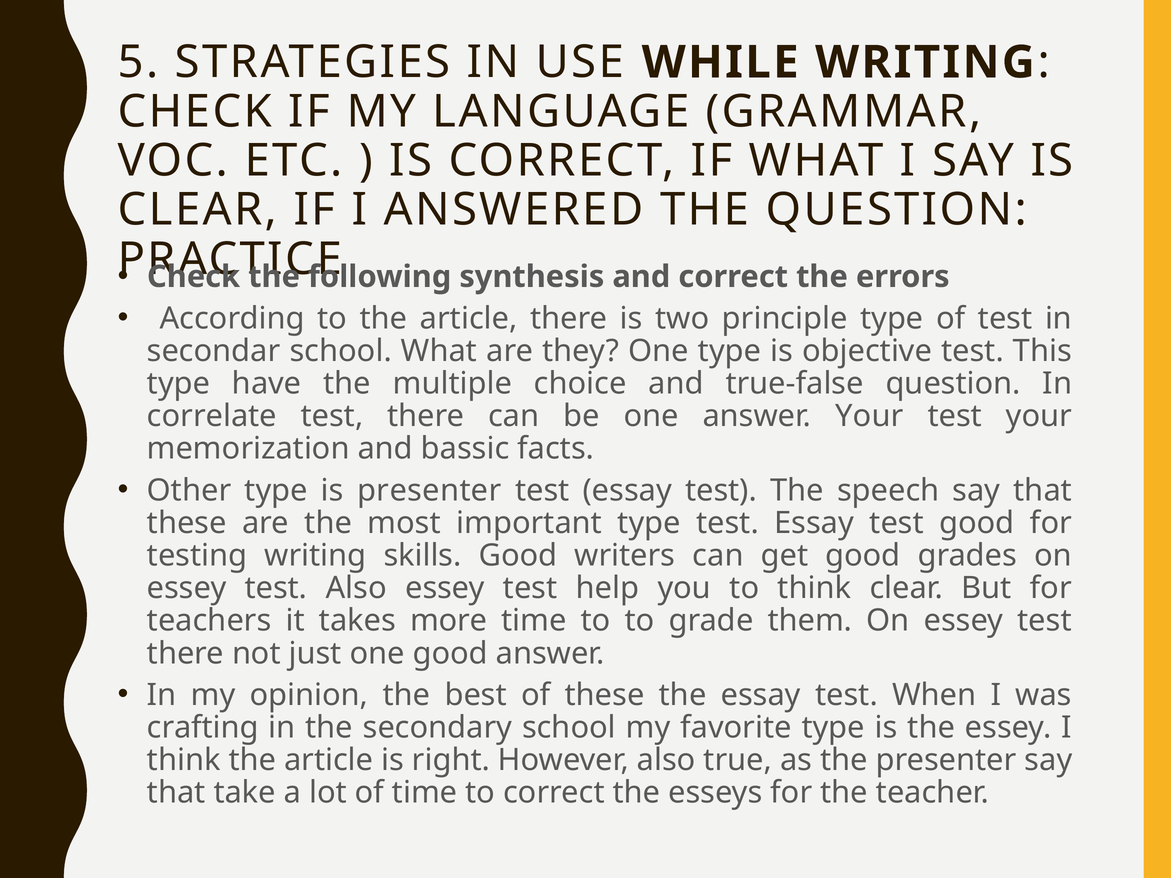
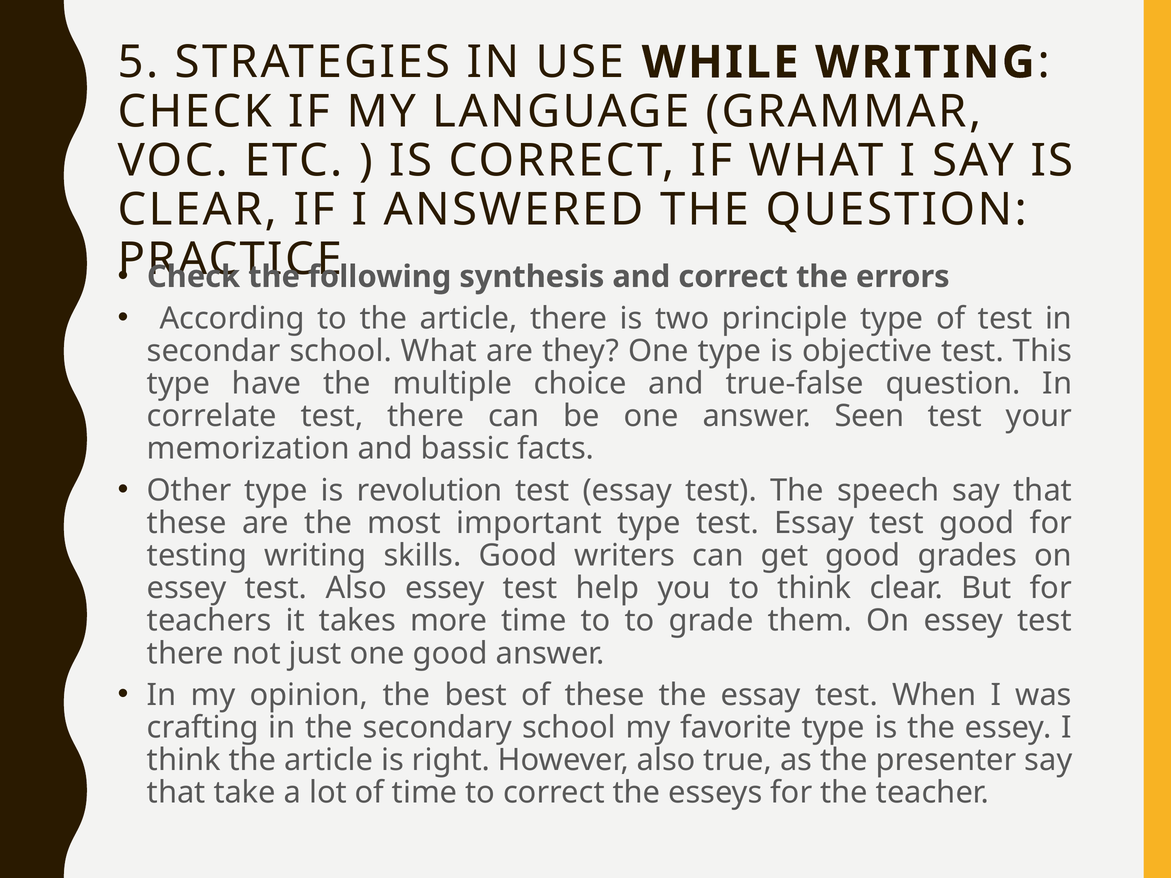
answer Your: Your -> Seen
is presenter: presenter -> revolution
